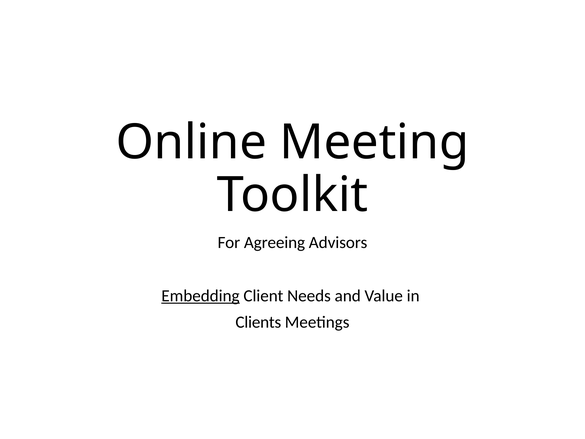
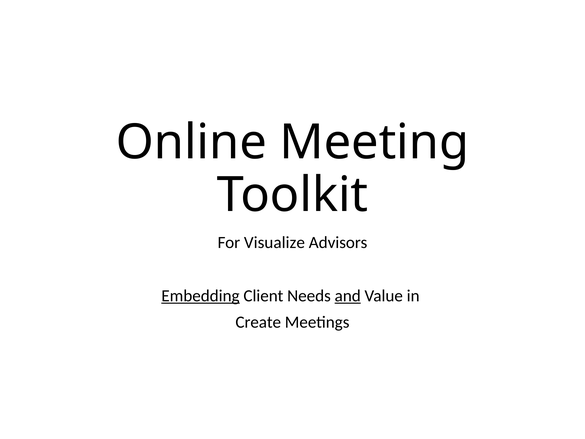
Agreeing: Agreeing -> Visualize
and underline: none -> present
Clients: Clients -> Create
